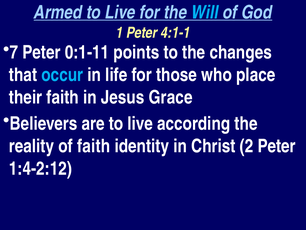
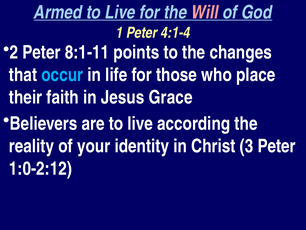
Will colour: light blue -> pink
4:1-1: 4:1-1 -> 4:1-4
7: 7 -> 2
0:1-11: 0:1-11 -> 8:1-11
of faith: faith -> your
2: 2 -> 3
1:4-2:12: 1:4-2:12 -> 1:0-2:12
